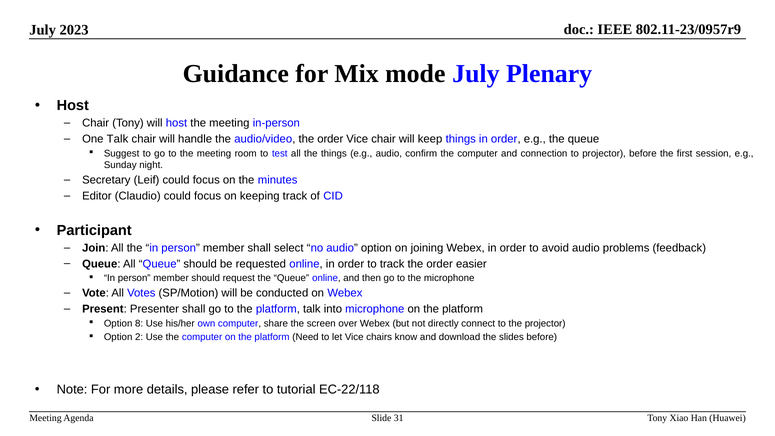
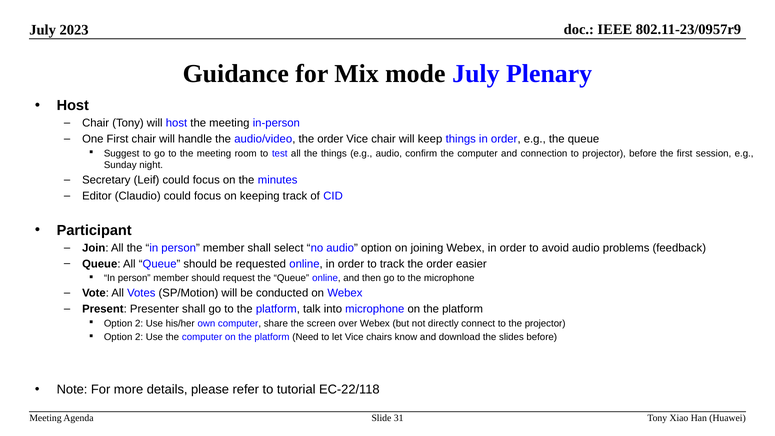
One Talk: Talk -> First
8 at (139, 323): 8 -> 2
